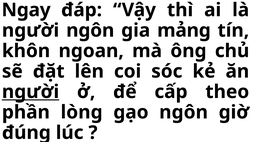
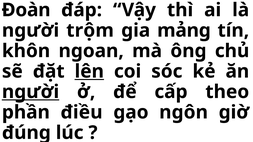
Ngay: Ngay -> Đoàn
người ngôn: ngôn -> trộm
lên underline: none -> present
lòng: lòng -> điều
